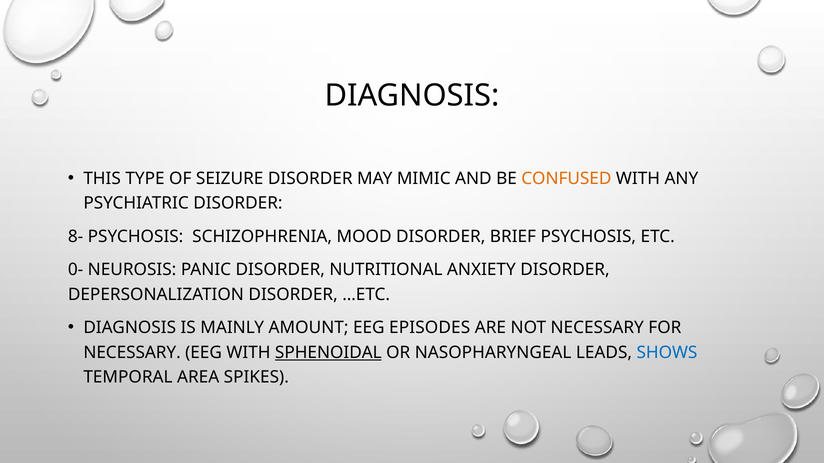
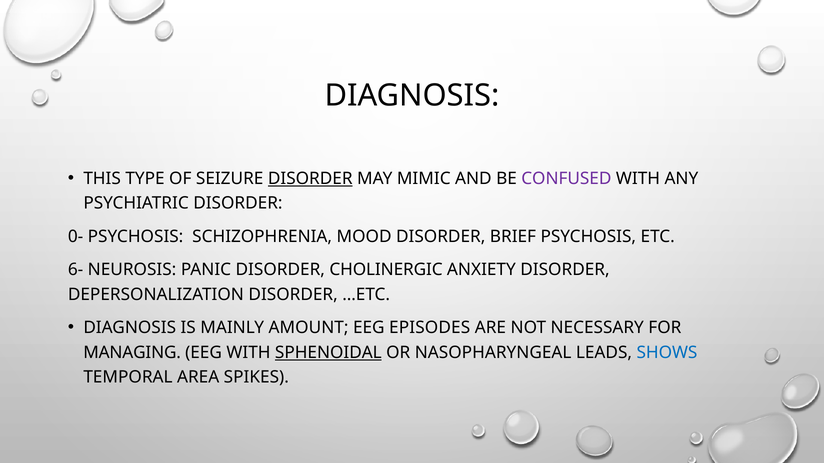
DISORDER at (310, 179) underline: none -> present
CONFUSED colour: orange -> purple
8-: 8- -> 0-
0-: 0- -> 6-
NUTRITIONAL: NUTRITIONAL -> CHOLINERGIC
NECESSARY at (132, 353): NECESSARY -> MANAGING
